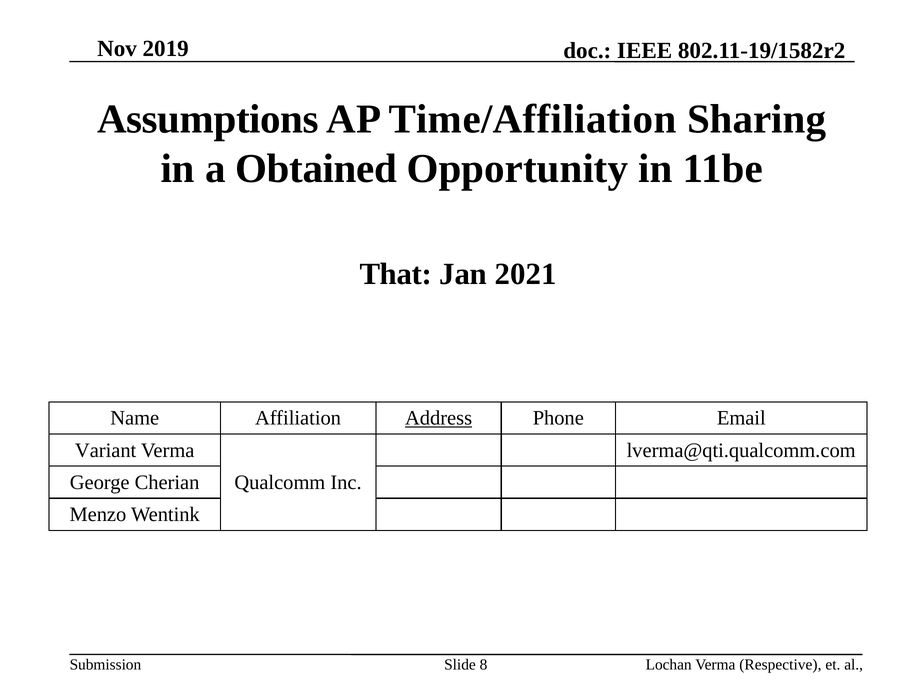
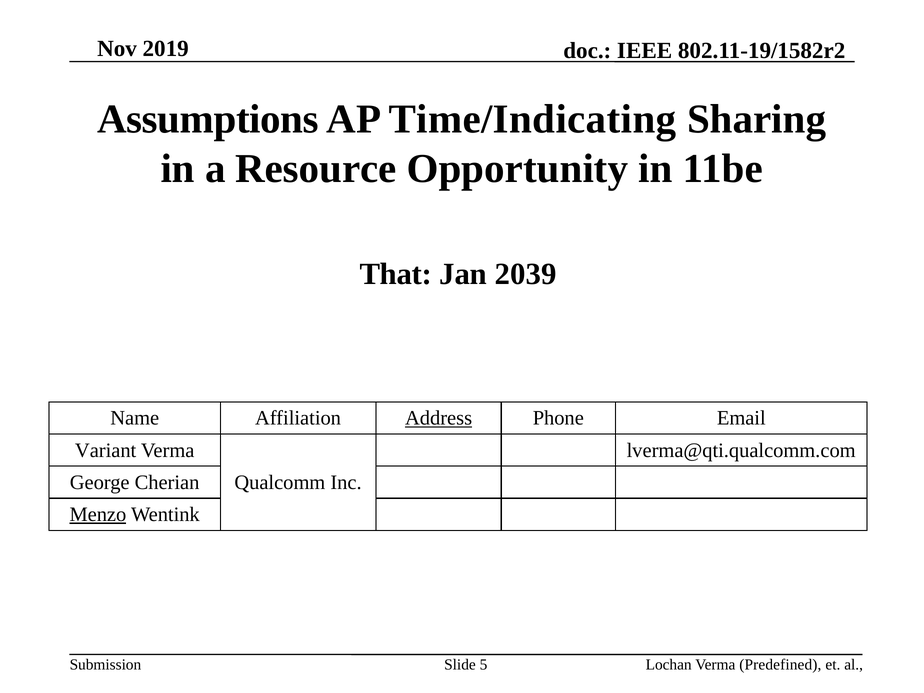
Time/Affiliation: Time/Affiliation -> Time/Indicating
Obtained: Obtained -> Resource
2021: 2021 -> 2039
Menzo underline: none -> present
8: 8 -> 5
Respective: Respective -> Predefined
